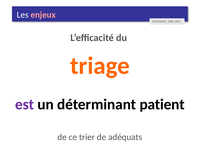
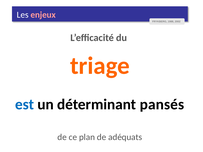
est colour: purple -> blue
patient: patient -> pansés
trier: trier -> plan
